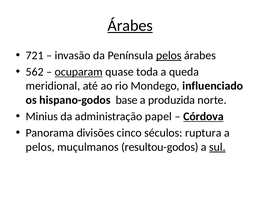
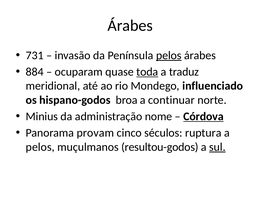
Árabes at (130, 26) underline: present -> none
721: 721 -> 731
562: 562 -> 884
ocuparam underline: present -> none
toda underline: none -> present
queda: queda -> traduz
base: base -> broa
produzida: produzida -> continuar
papel: papel -> nome
divisões: divisões -> provam
